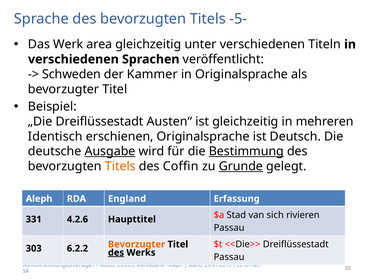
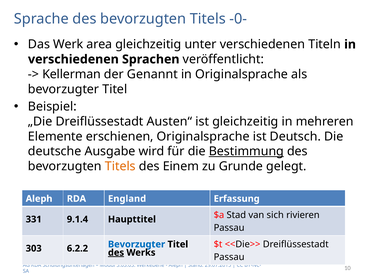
-5-: -5- -> -0-
Schweden: Schweden -> Kellerman
Kammer: Kammer -> Genannt
Identisch: Identisch -> Elemente
Ausgabe underline: present -> none
Coffin: Coffin -> Einem
Grunde underline: present -> none
4.2.6: 4.2.6 -> 9.1.4
Bevorzugter at (137, 244) colour: orange -> blue
